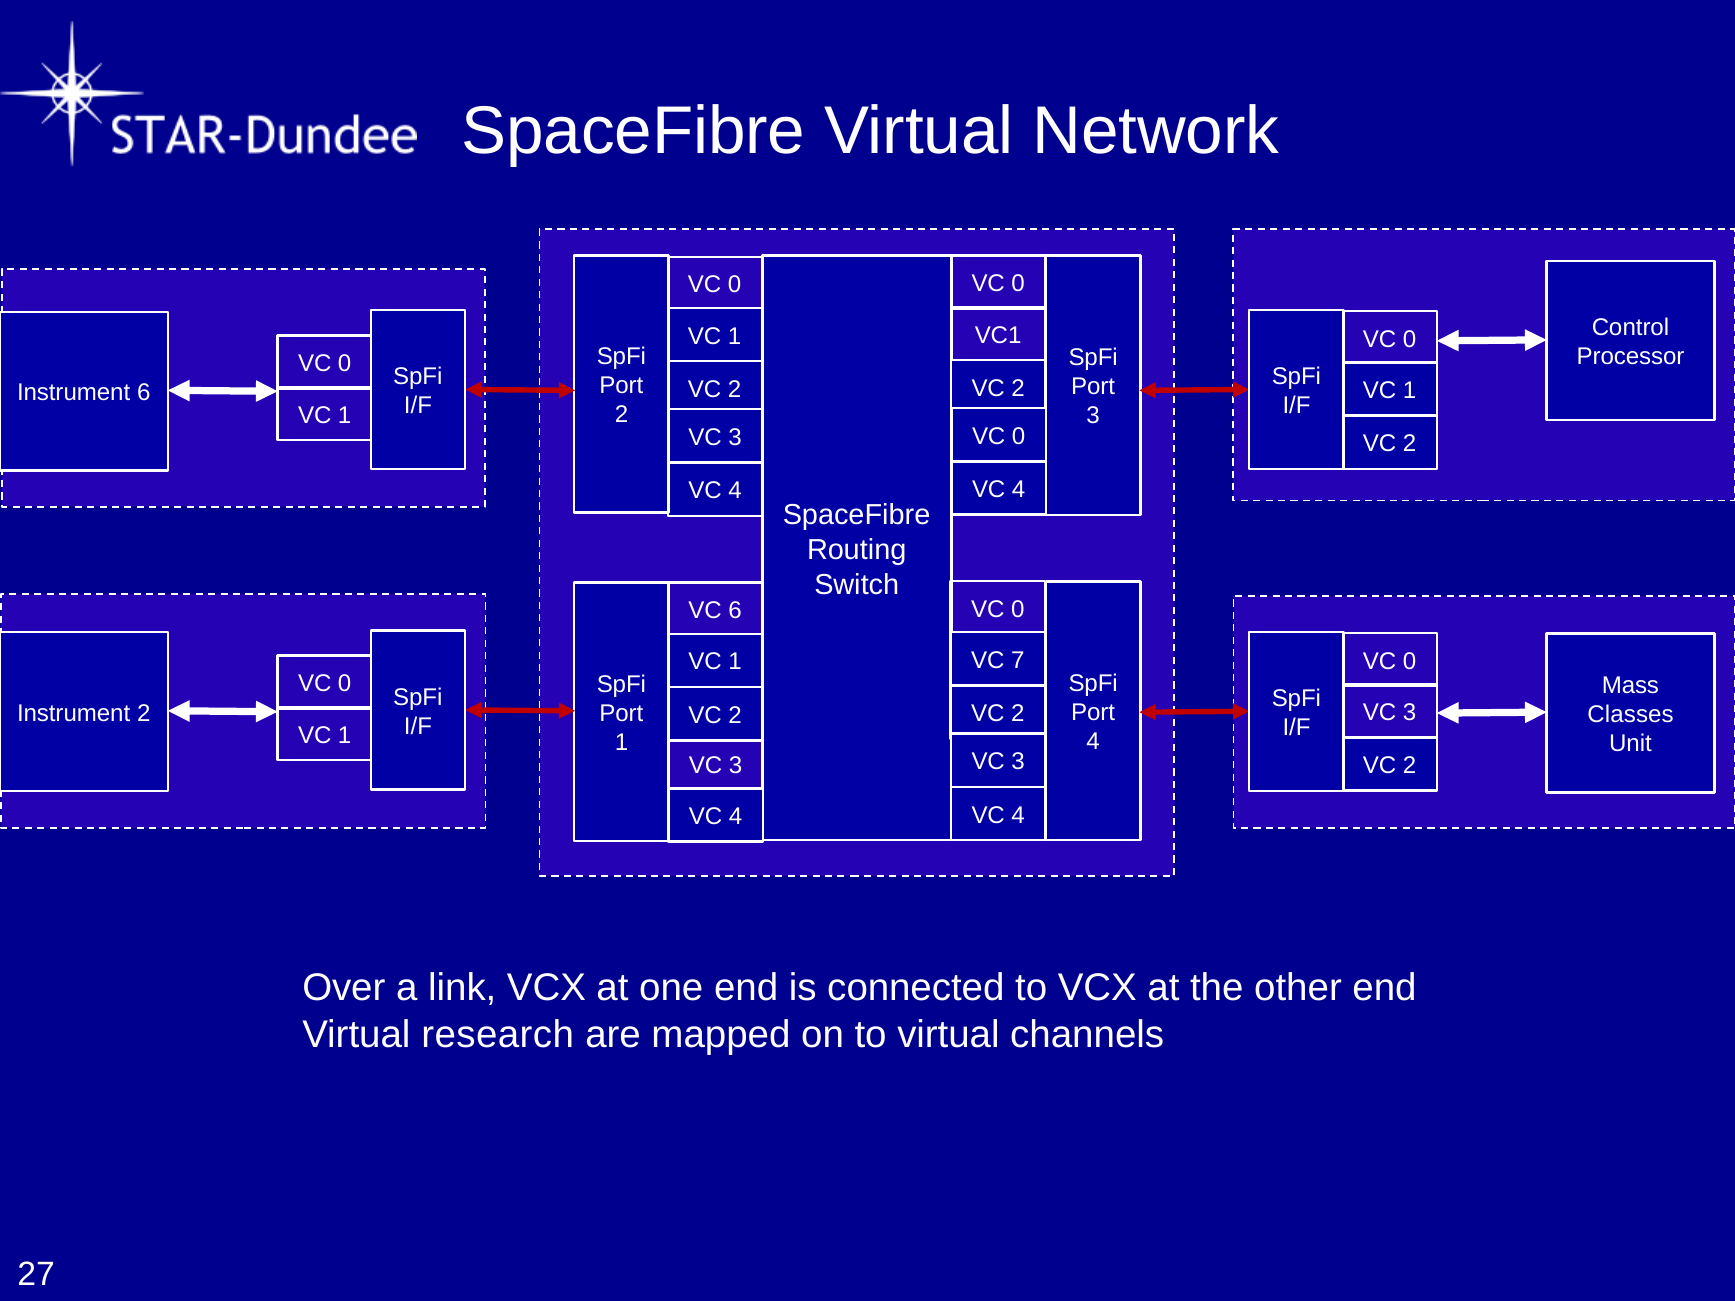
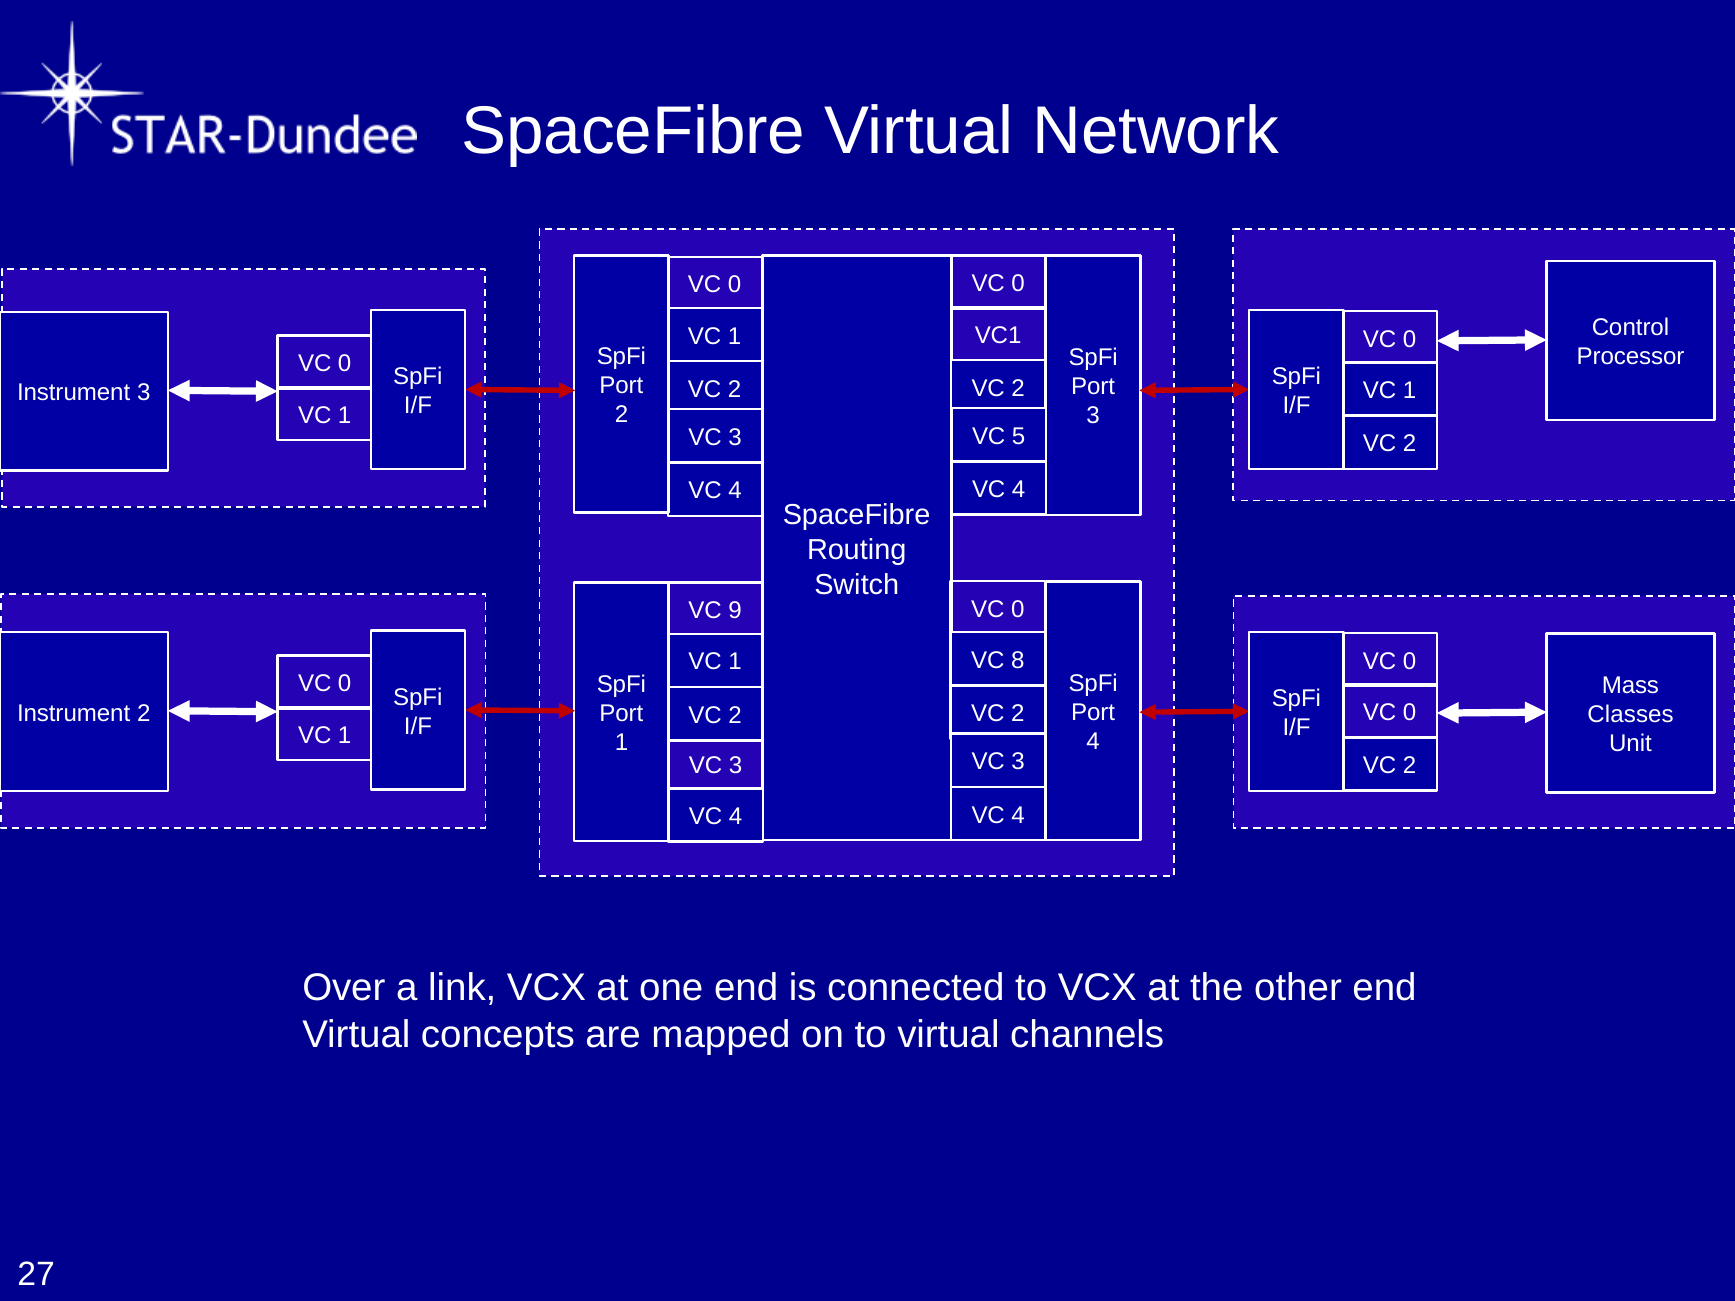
Instrument 6: 6 -> 3
0 at (1019, 437): 0 -> 5
VC 6: 6 -> 9
7: 7 -> 8
3 at (1410, 713): 3 -> 0
research: research -> concepts
